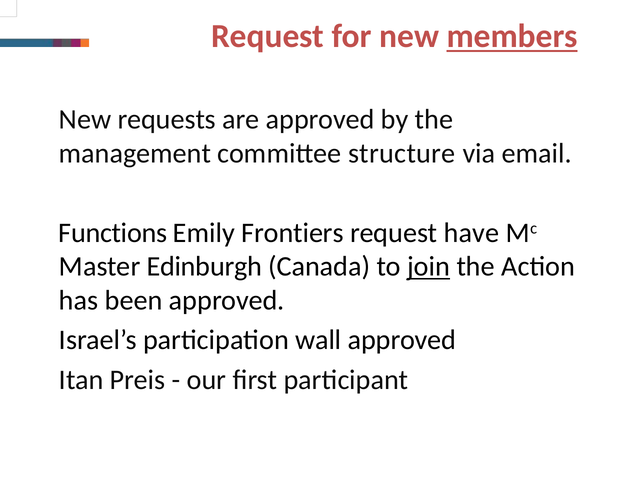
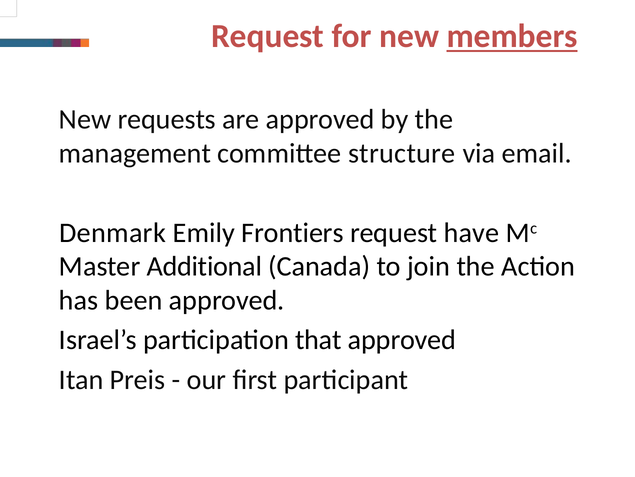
Functions: Functions -> Denmark
Edinburgh: Edinburgh -> Additional
join underline: present -> none
wall: wall -> that
